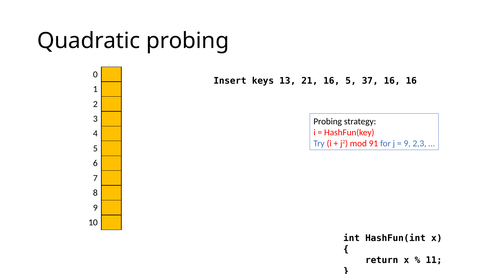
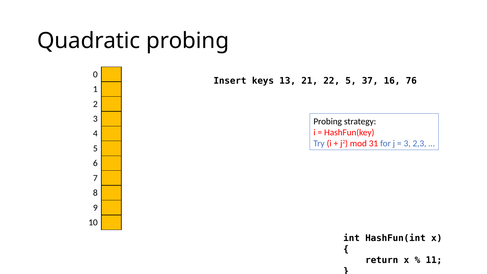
21 16: 16 -> 22
16 16: 16 -> 76
91: 91 -> 31
9 at (407, 143): 9 -> 3
